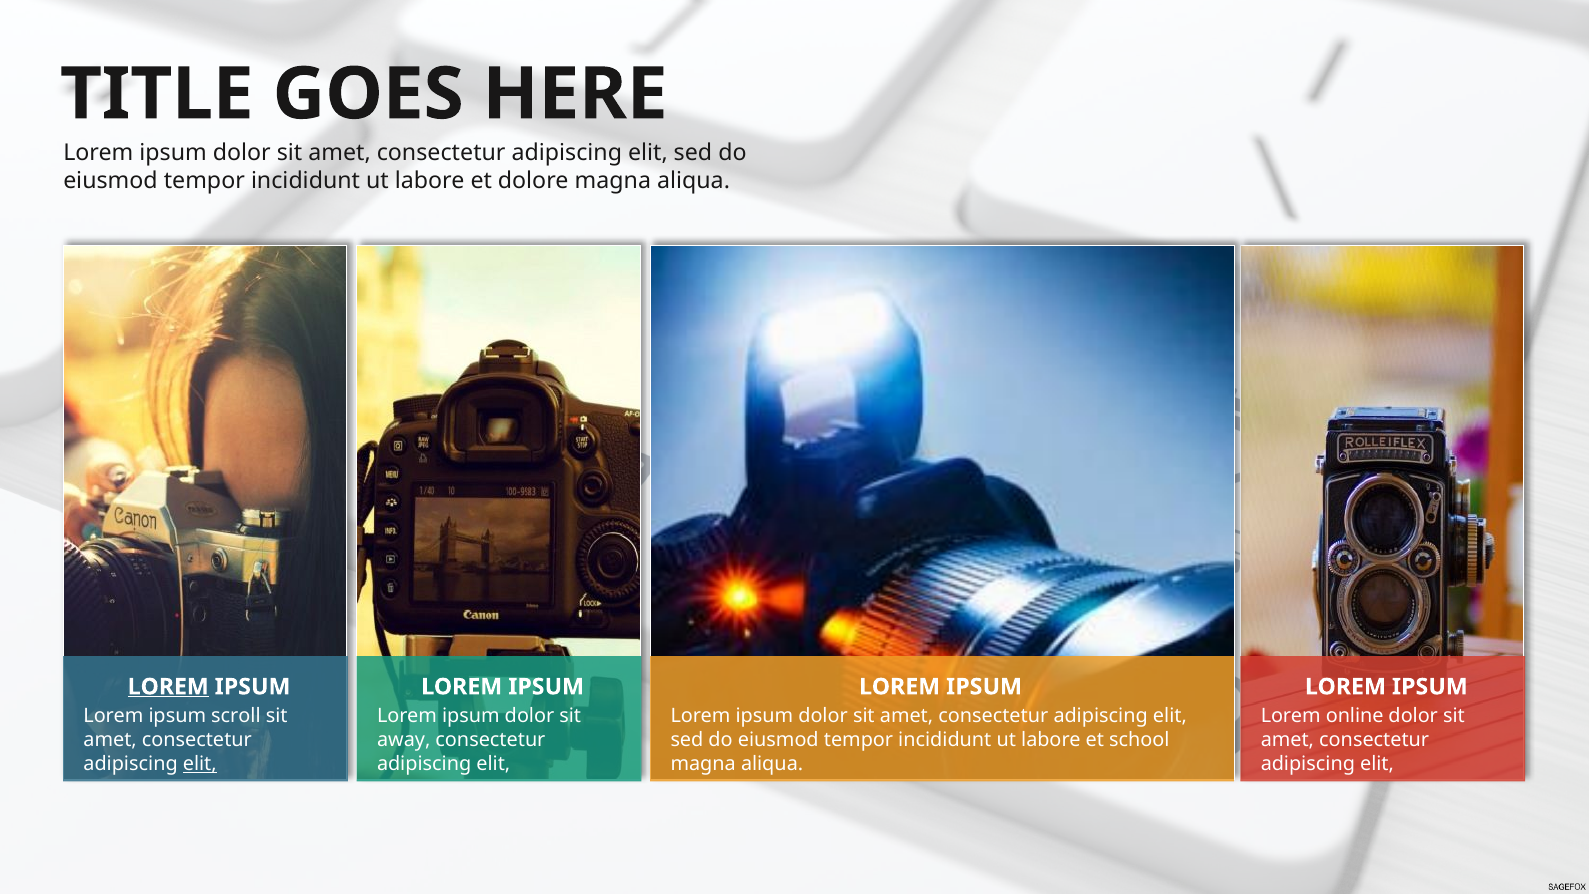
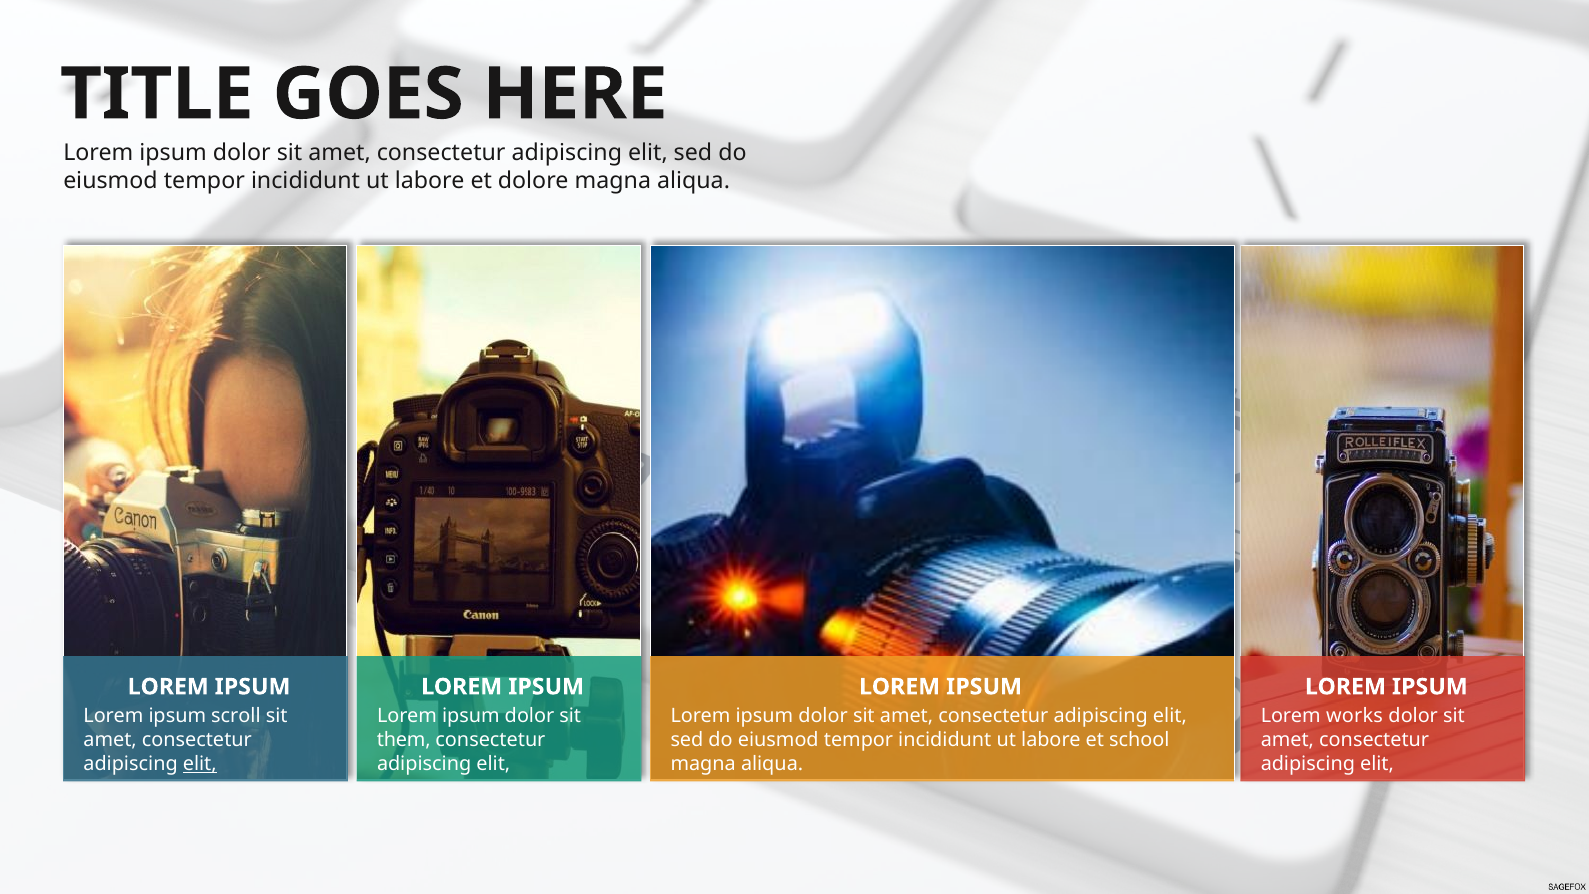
LOREM at (168, 687) underline: present -> none
online: online -> works
away: away -> them
